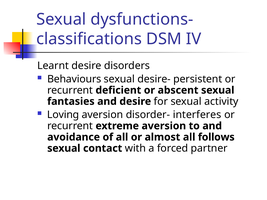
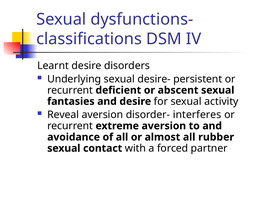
Behaviours: Behaviours -> Underlying
Loving: Loving -> Reveal
follows: follows -> rubber
